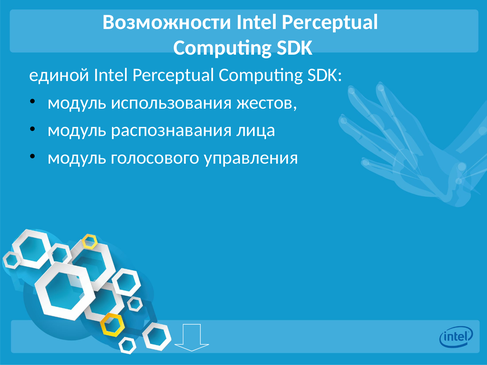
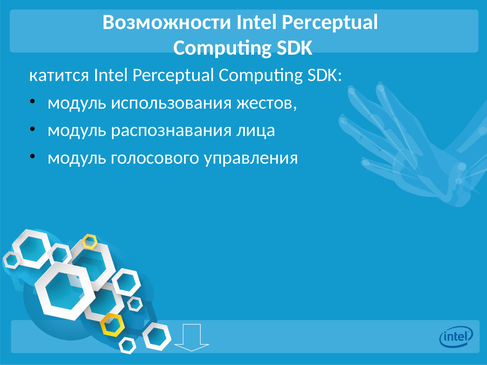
единой: единой -> катится
